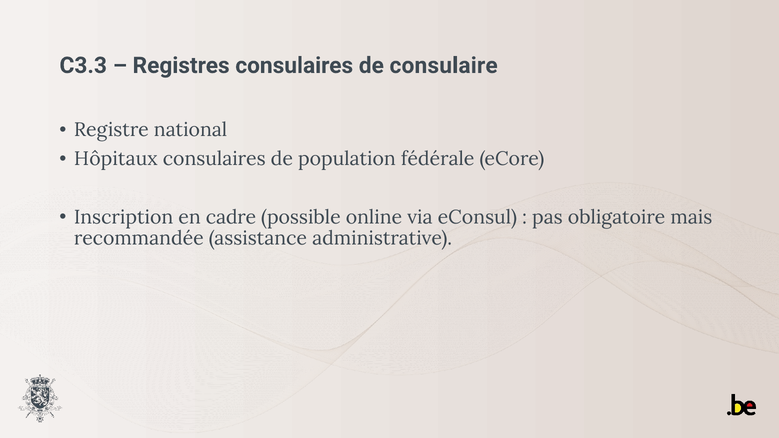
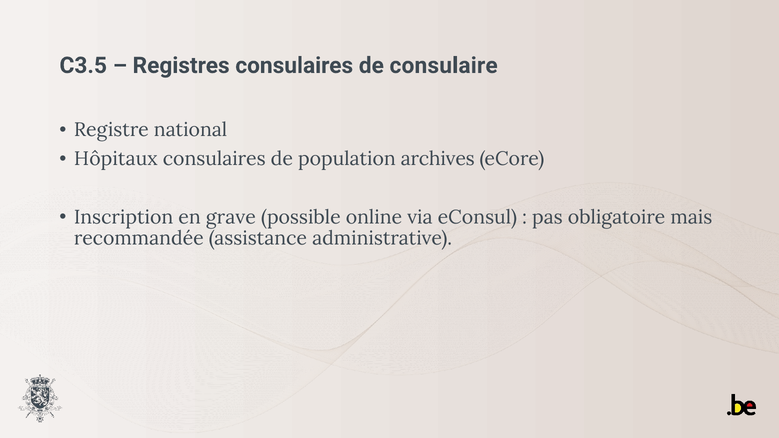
C3.3: C3.3 -> C3.5
fédérale: fédérale -> archives
cadre: cadre -> grave
